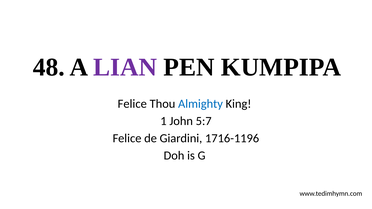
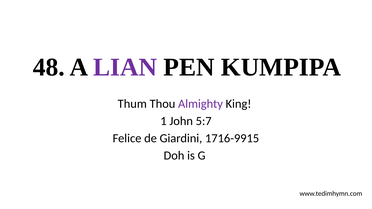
Felice at (132, 104): Felice -> Thum
Almighty colour: blue -> purple
1716-1196: 1716-1196 -> 1716-9915
